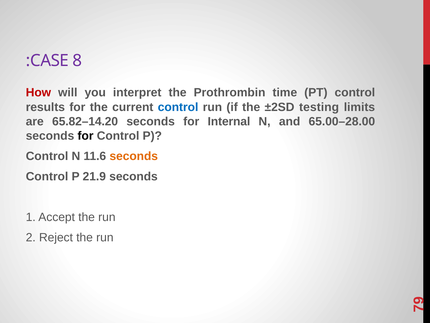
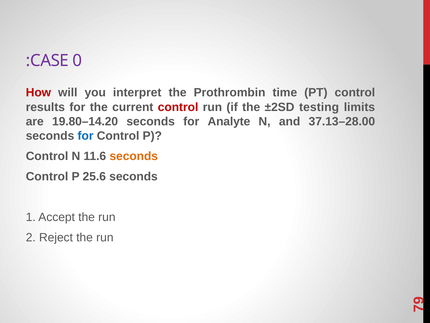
8: 8 -> 0
control at (178, 107) colour: blue -> red
65.82–14.20: 65.82–14.20 -> 19.80–14.20
Internal: Internal -> Analyte
65.00–28.00: 65.00–28.00 -> 37.13–28.00
for at (86, 136) colour: black -> blue
21.9: 21.9 -> 25.6
